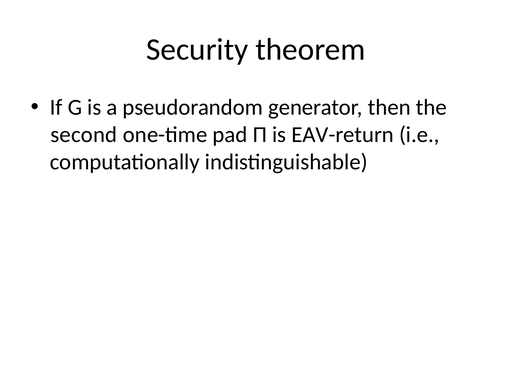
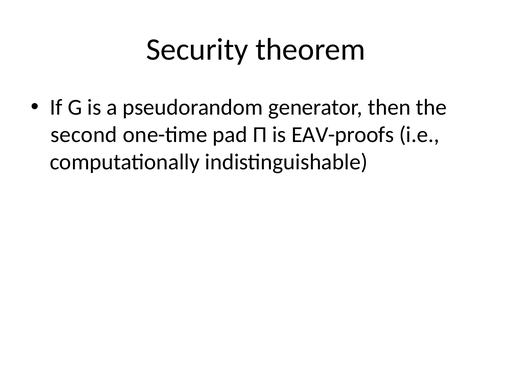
EAV-return: EAV-return -> EAV-proofs
